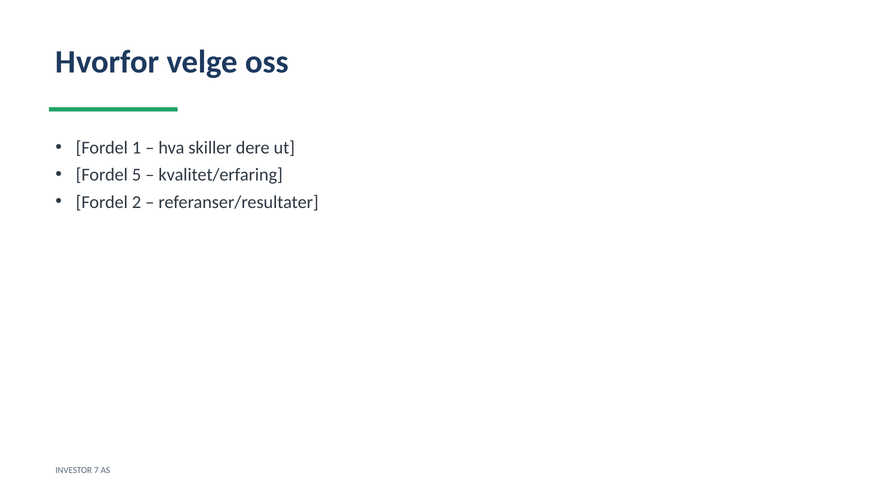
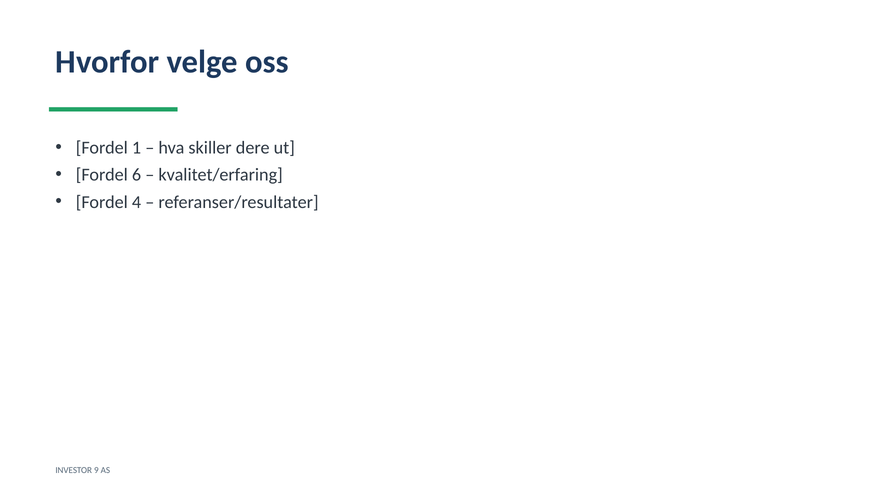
5: 5 -> 6
2: 2 -> 4
7: 7 -> 9
